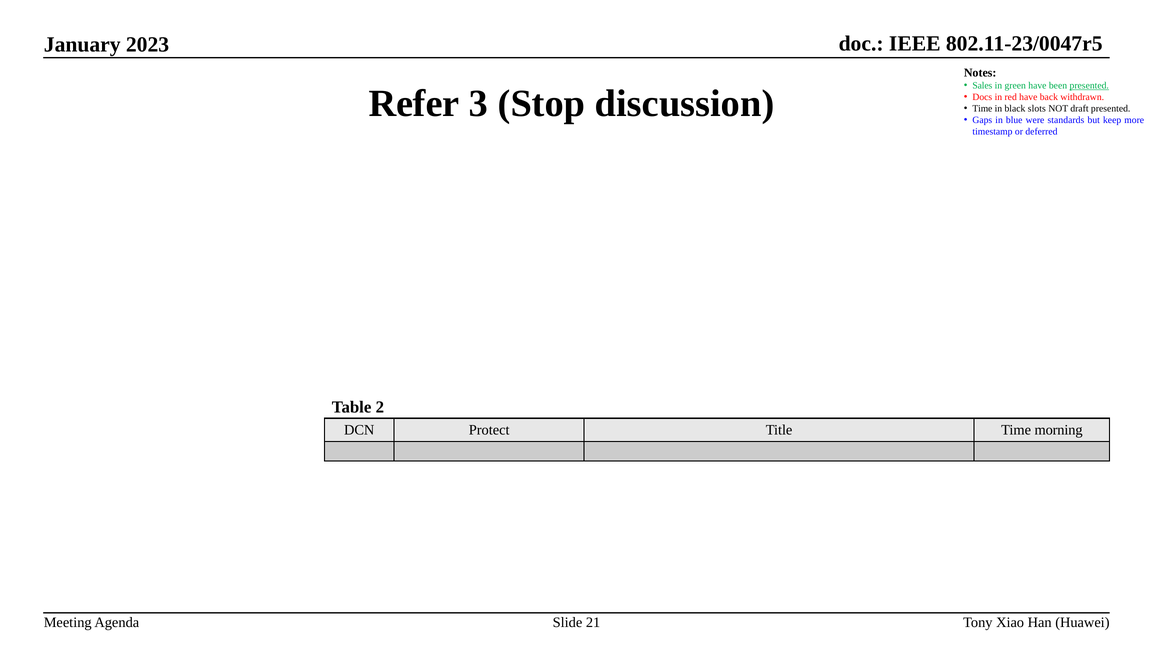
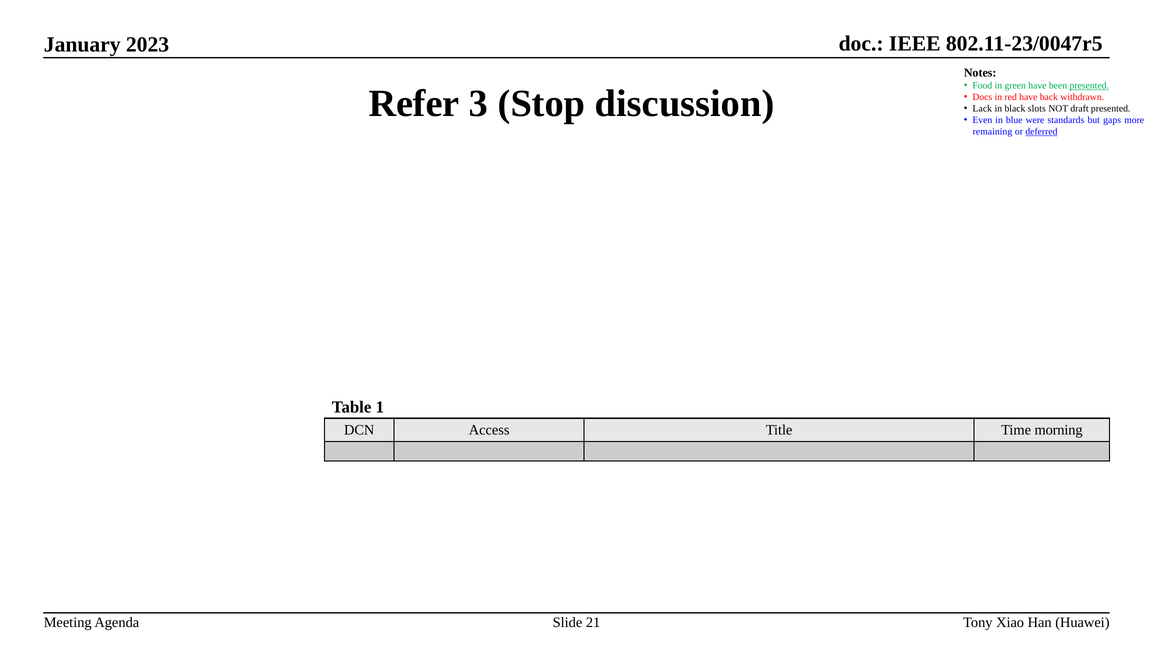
Sales: Sales -> Food
Time at (982, 108): Time -> Lack
Gaps: Gaps -> Even
keep: keep -> gaps
timestamp: timestamp -> remaining
deferred underline: none -> present
2: 2 -> 1
Protect: Protect -> Access
